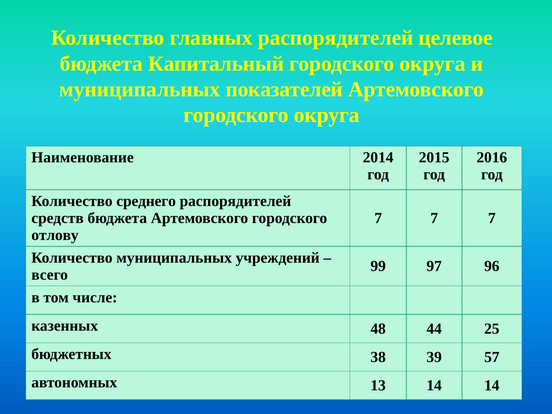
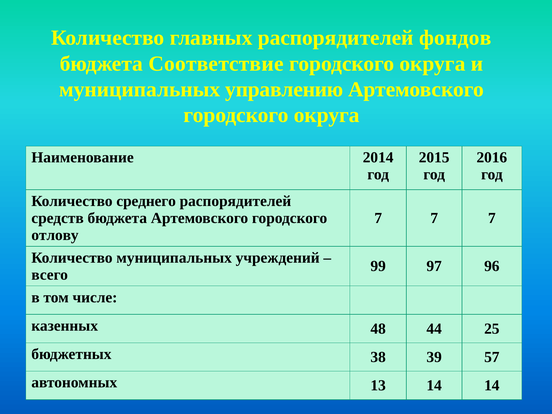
целевое: целевое -> фондов
Капитальный: Капитальный -> Соответствие
показателей: показателей -> управлению
